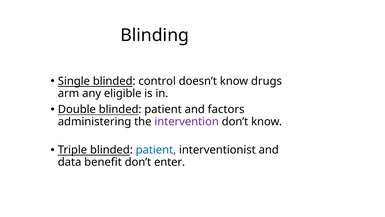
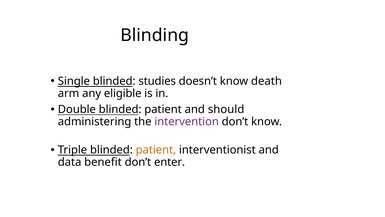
control: control -> studies
drugs: drugs -> death
factors: factors -> should
patient at (156, 150) colour: blue -> orange
